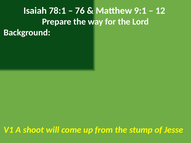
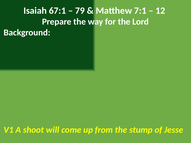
78:1: 78:1 -> 67:1
76: 76 -> 79
9:1: 9:1 -> 7:1
